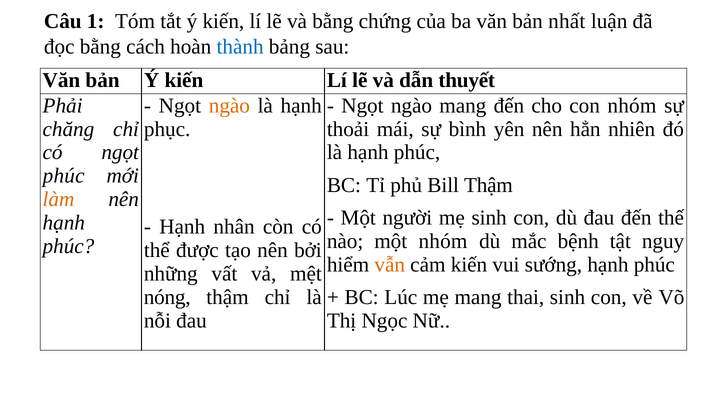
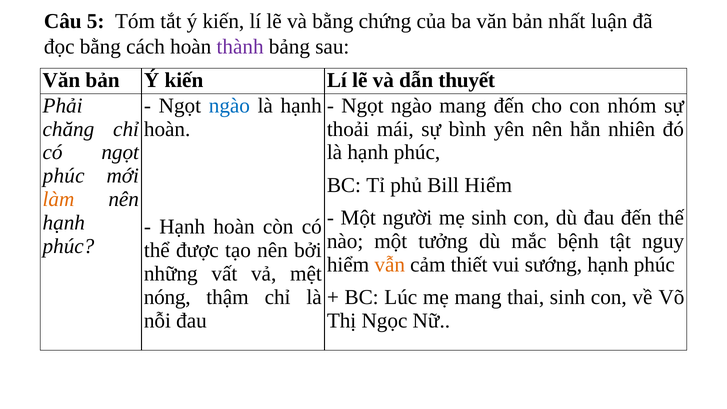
1: 1 -> 5
thành colour: blue -> purple
ngào at (229, 106) colour: orange -> blue
phục at (167, 129): phục -> hoàn
Bill Thậm: Thậm -> Hiểm
nhân at (234, 227): nhân -> hoàn
một nhóm: nhóm -> tưởng
cảm kiến: kiến -> thiết
